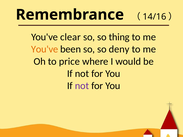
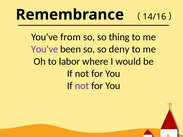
clear: clear -> from
You've at (45, 49) colour: orange -> purple
price: price -> labor
